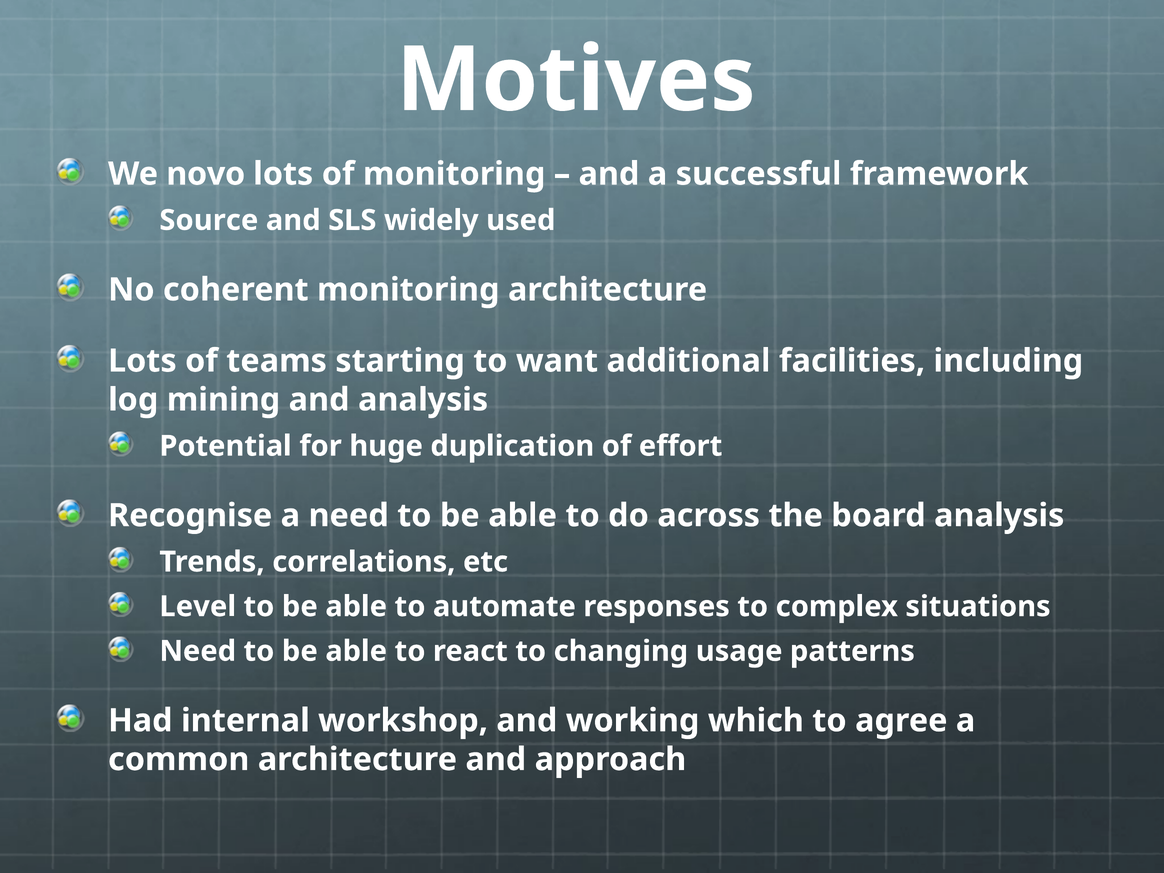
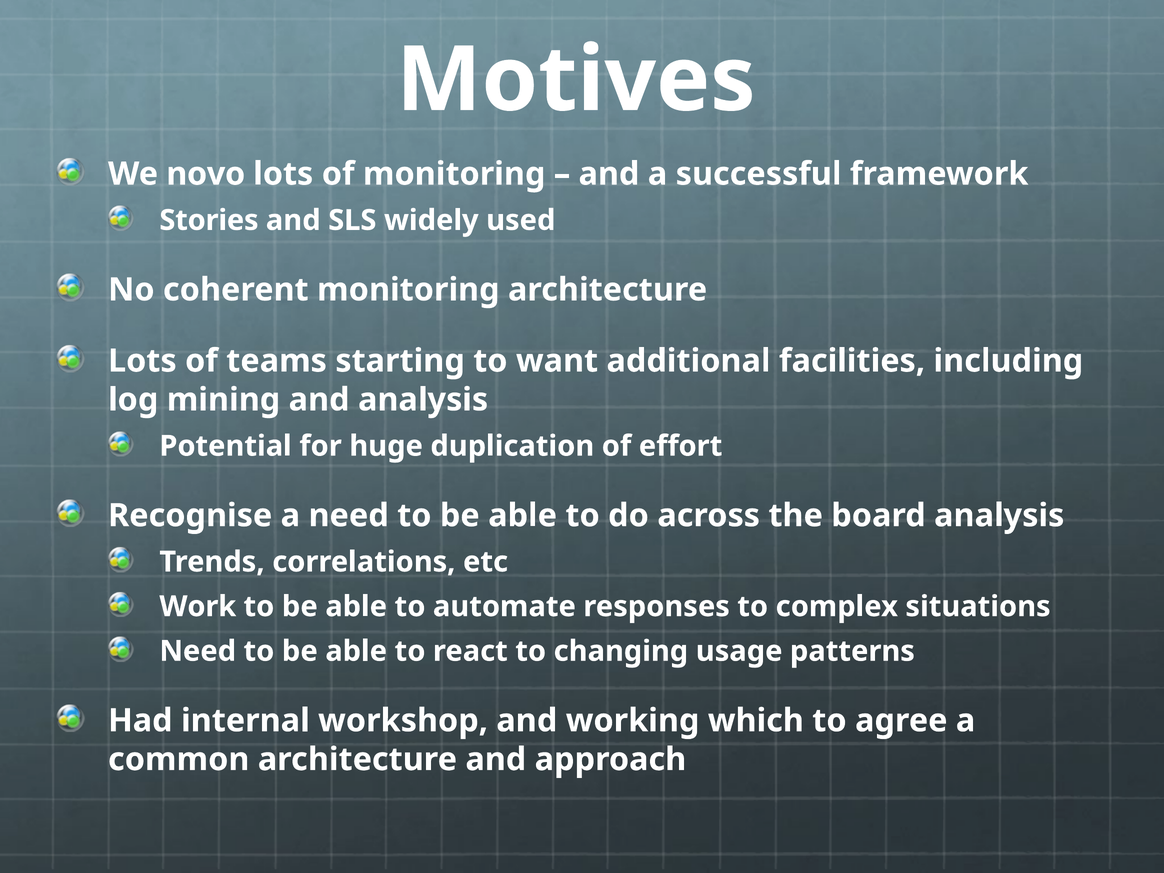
Source: Source -> Stories
Level: Level -> Work
